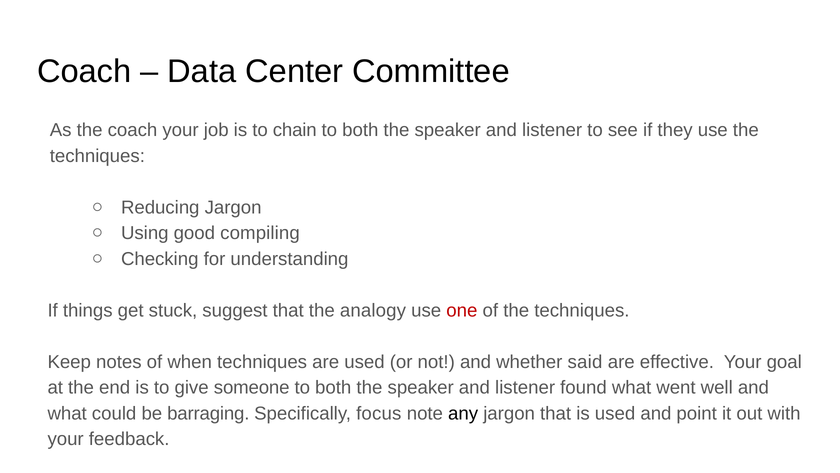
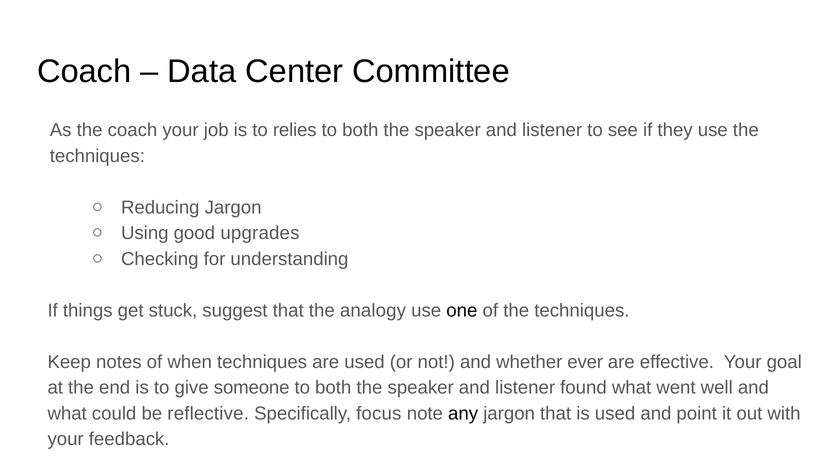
chain: chain -> relies
compiling: compiling -> upgrades
one colour: red -> black
said: said -> ever
barraging: barraging -> reflective
